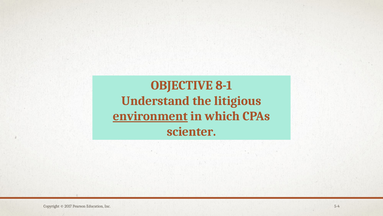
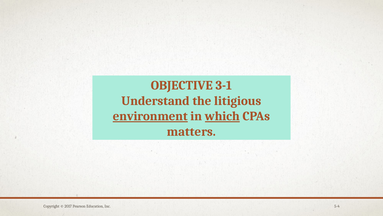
8-1: 8-1 -> 3-1
which underline: none -> present
scienter: scienter -> matters
